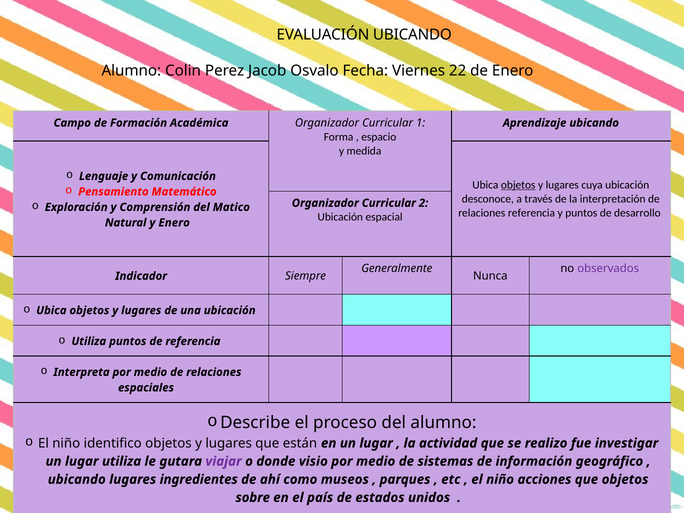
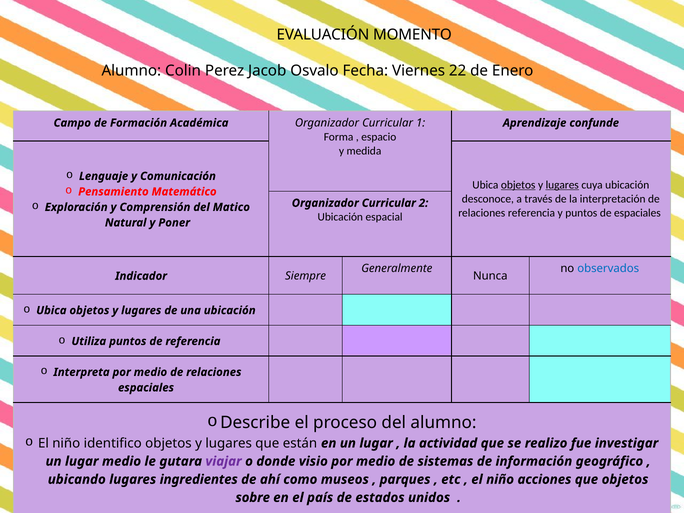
EVALUACIÓN UBICANDO: UBICANDO -> MOMENTO
Aprendizaje ubicando: ubicando -> confunde
lugares at (562, 185) underline: none -> present
de desarrollo: desarrollo -> espaciales
y Enero: Enero -> Poner
observados colour: purple -> blue
lugar utiliza: utiliza -> medio
